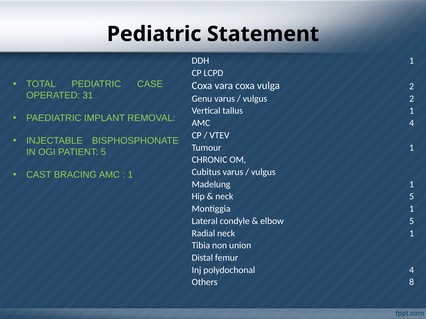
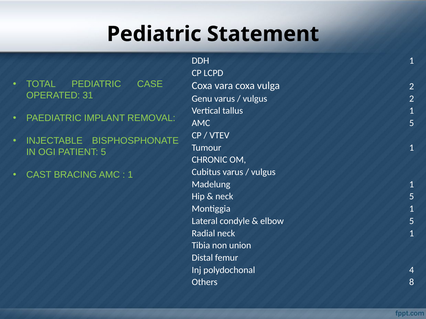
AMC 4: 4 -> 5
